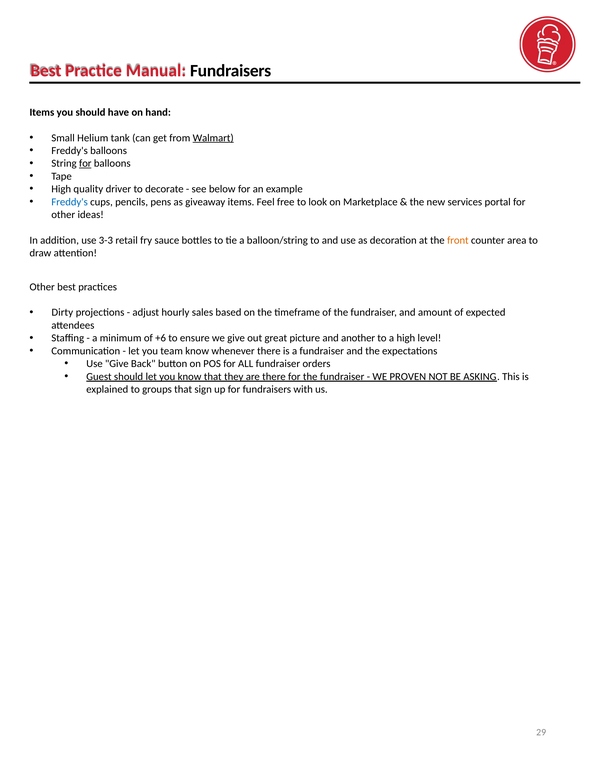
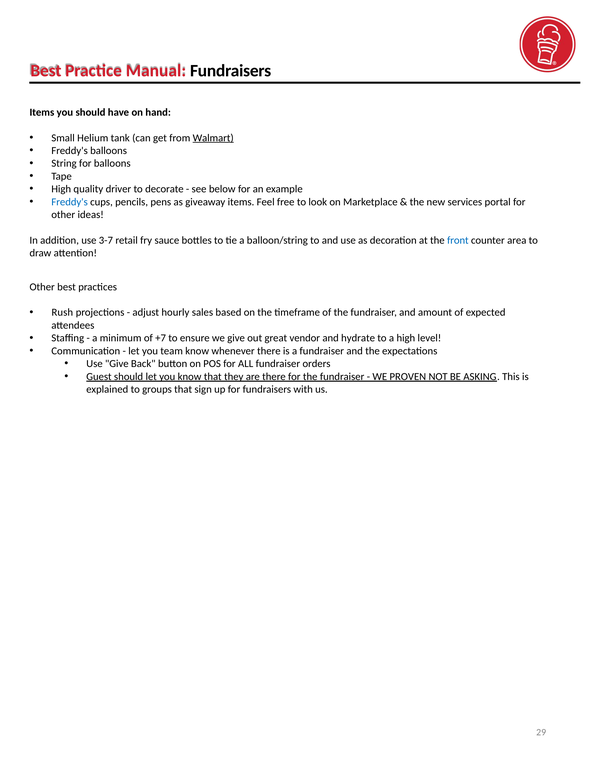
for at (85, 164) underline: present -> none
3-3: 3-3 -> 3-7
front colour: orange -> blue
Dirty: Dirty -> Rush
+6: +6 -> +7
picture: picture -> vendor
another: another -> hydrate
